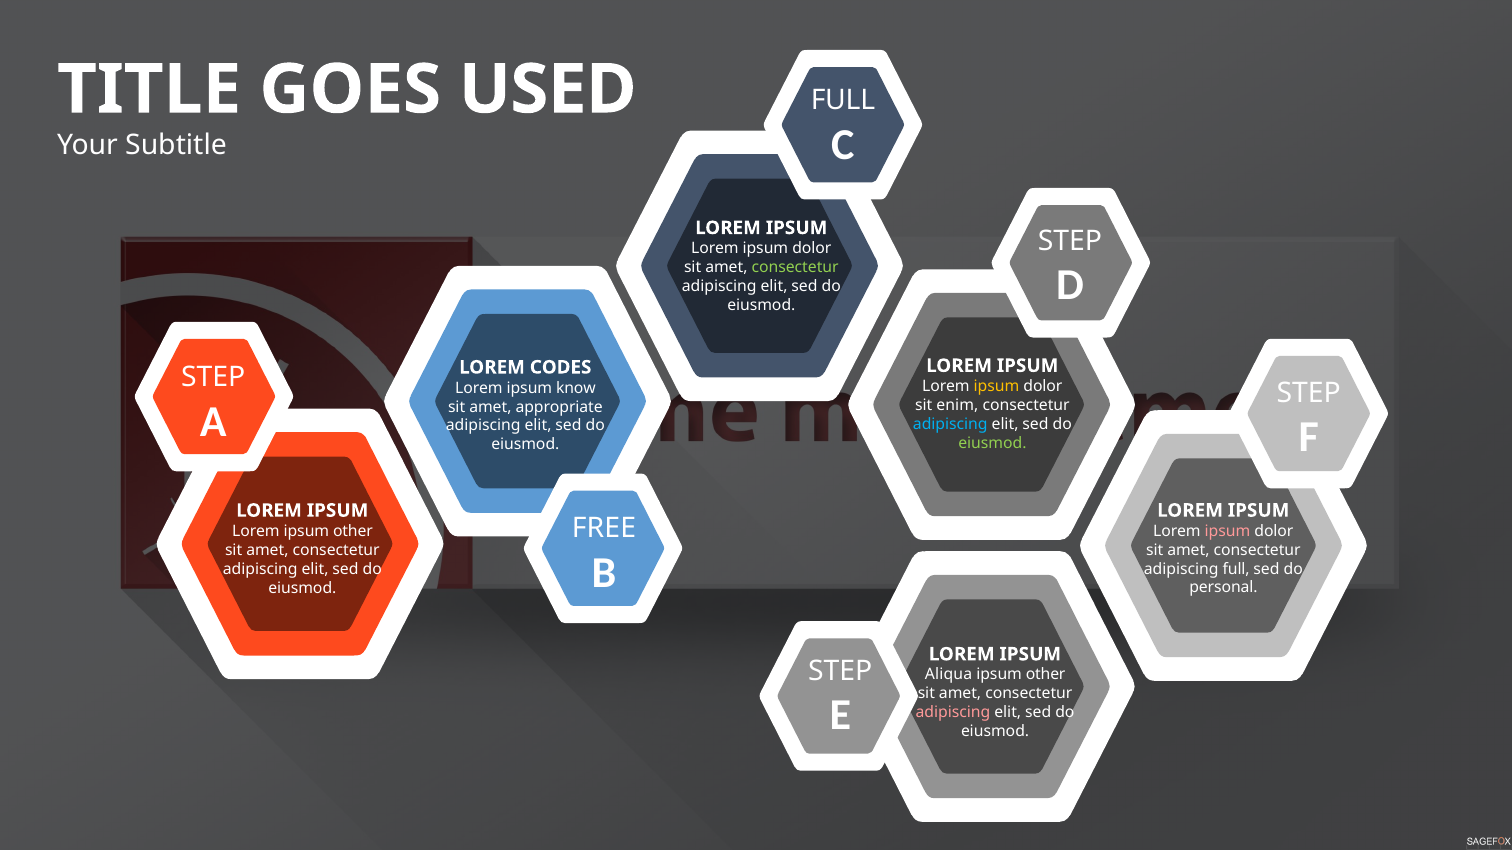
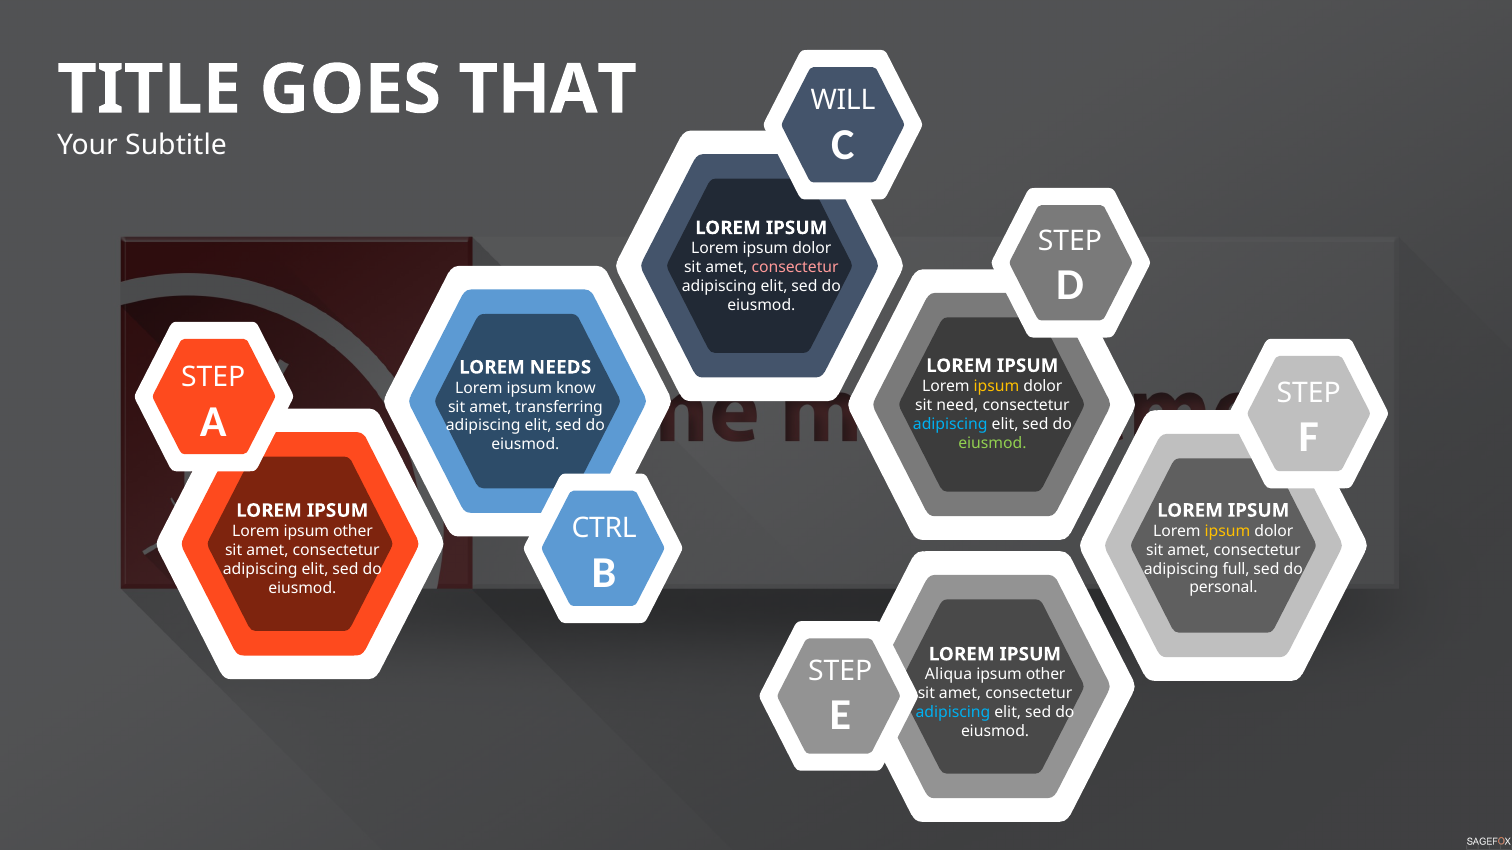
USED: USED -> THAT
FULL at (843, 100): FULL -> WILL
consectetur at (795, 268) colour: light green -> pink
CODES: CODES -> NEEDS
enim: enim -> need
appropriate: appropriate -> transferring
FREE: FREE -> CTRL
ipsum at (1227, 531) colour: pink -> yellow
adipiscing at (953, 713) colour: pink -> light blue
